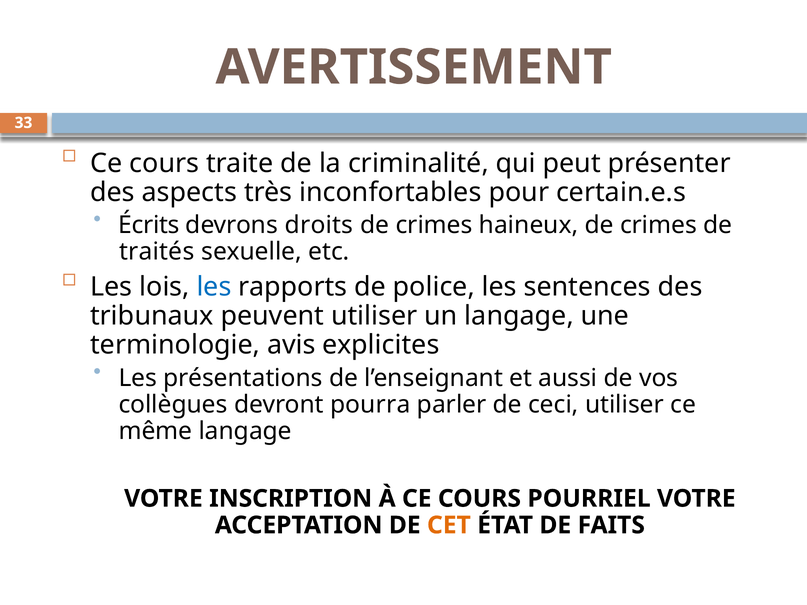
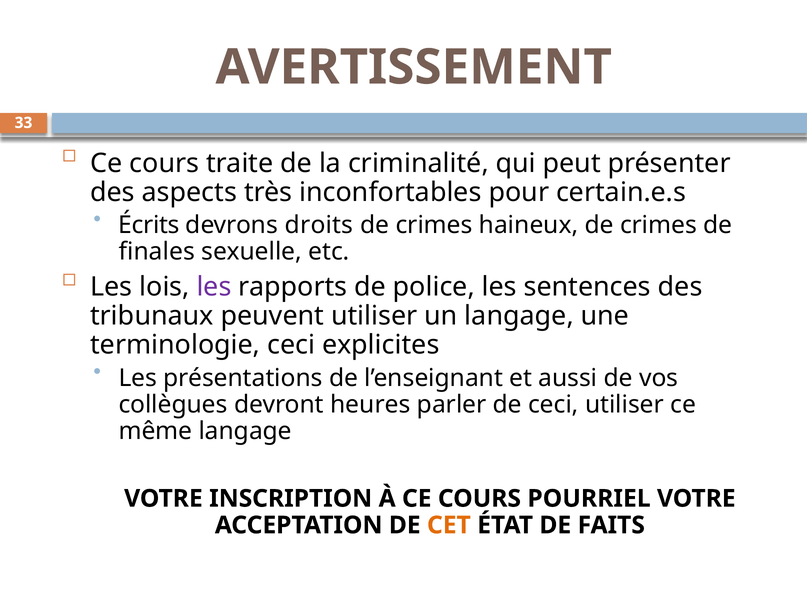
traités: traités -> finales
les at (214, 287) colour: blue -> purple
terminologie avis: avis -> ceci
pourra: pourra -> heures
